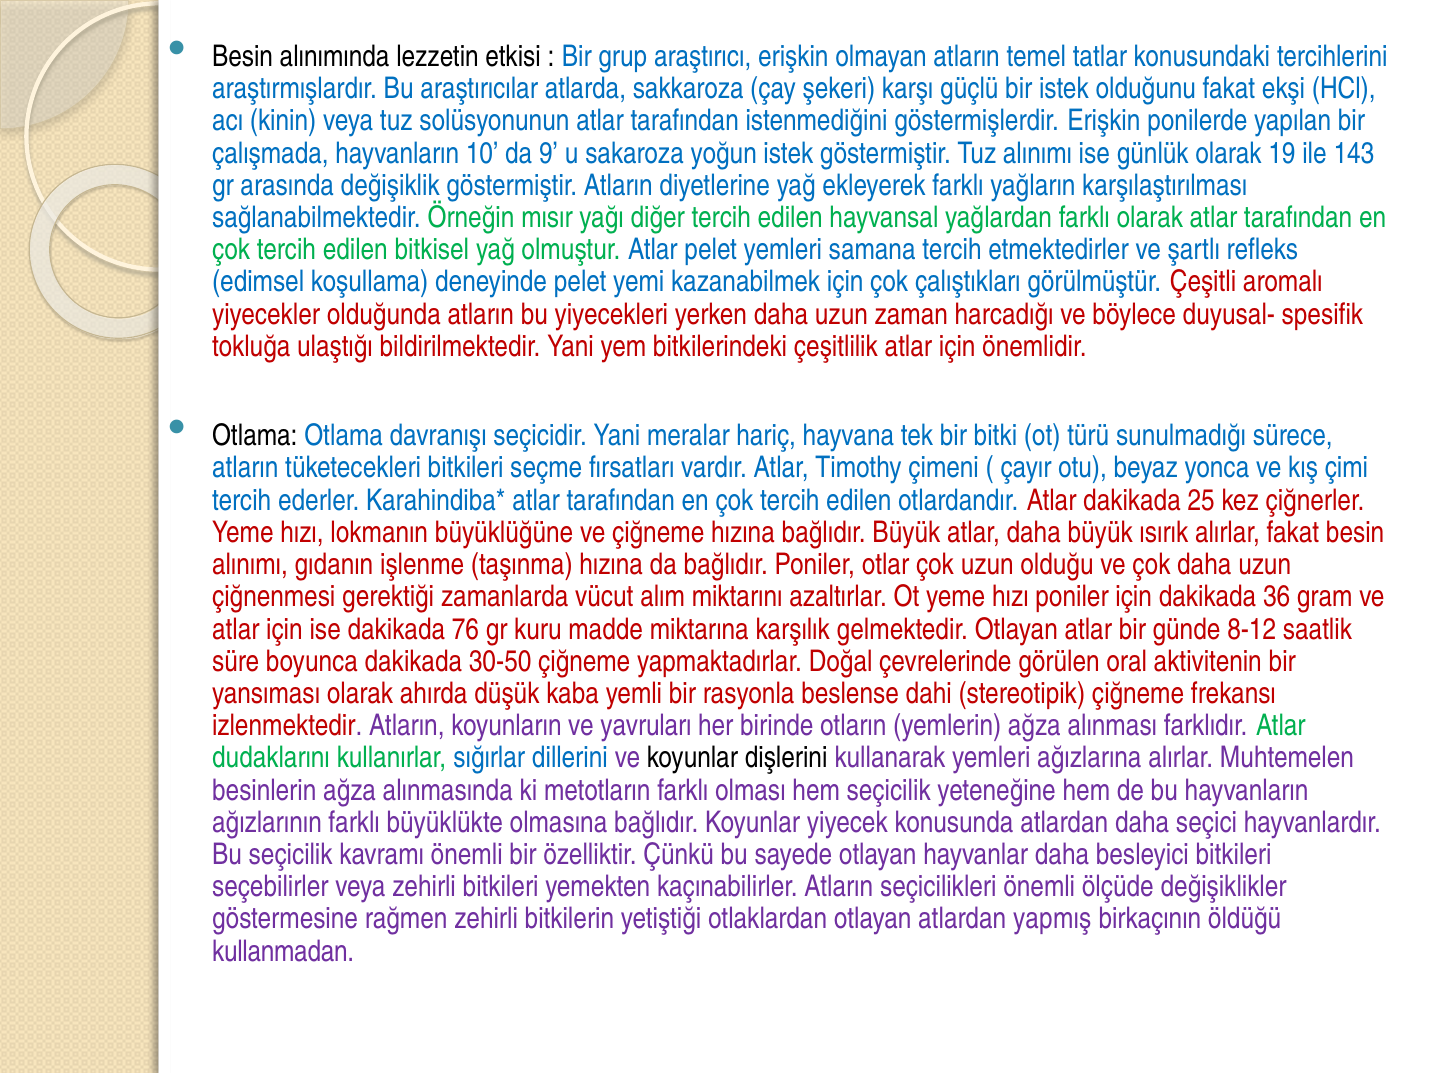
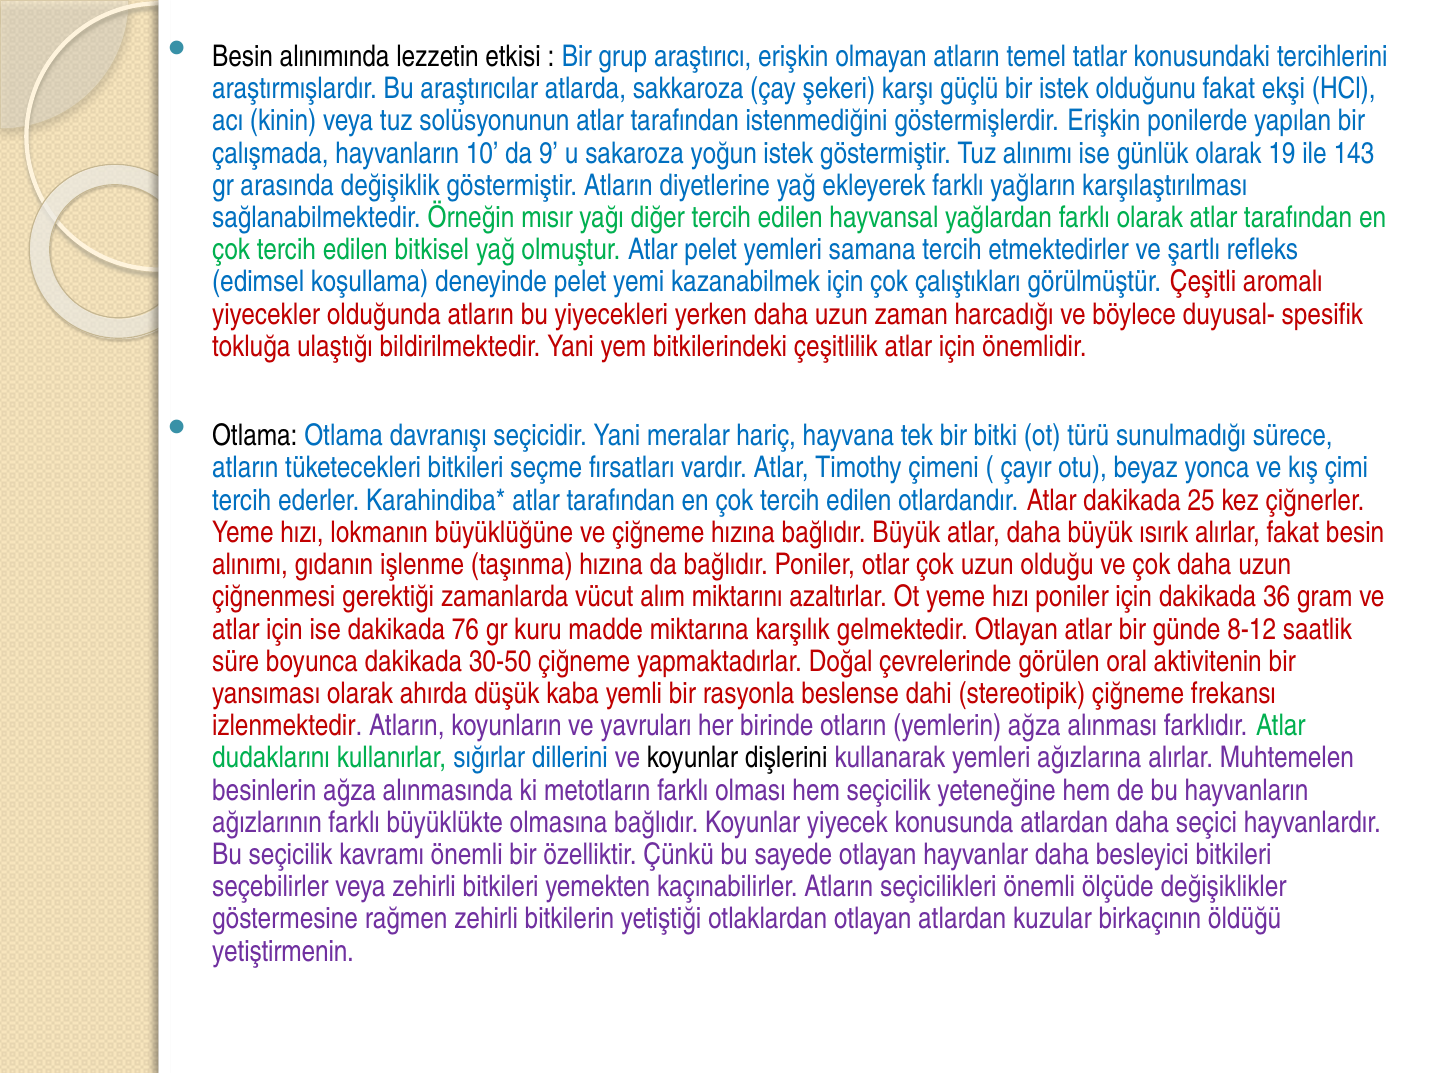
yapmış: yapmış -> kuzular
kullanmadan: kullanmadan -> yetiştirmenin
